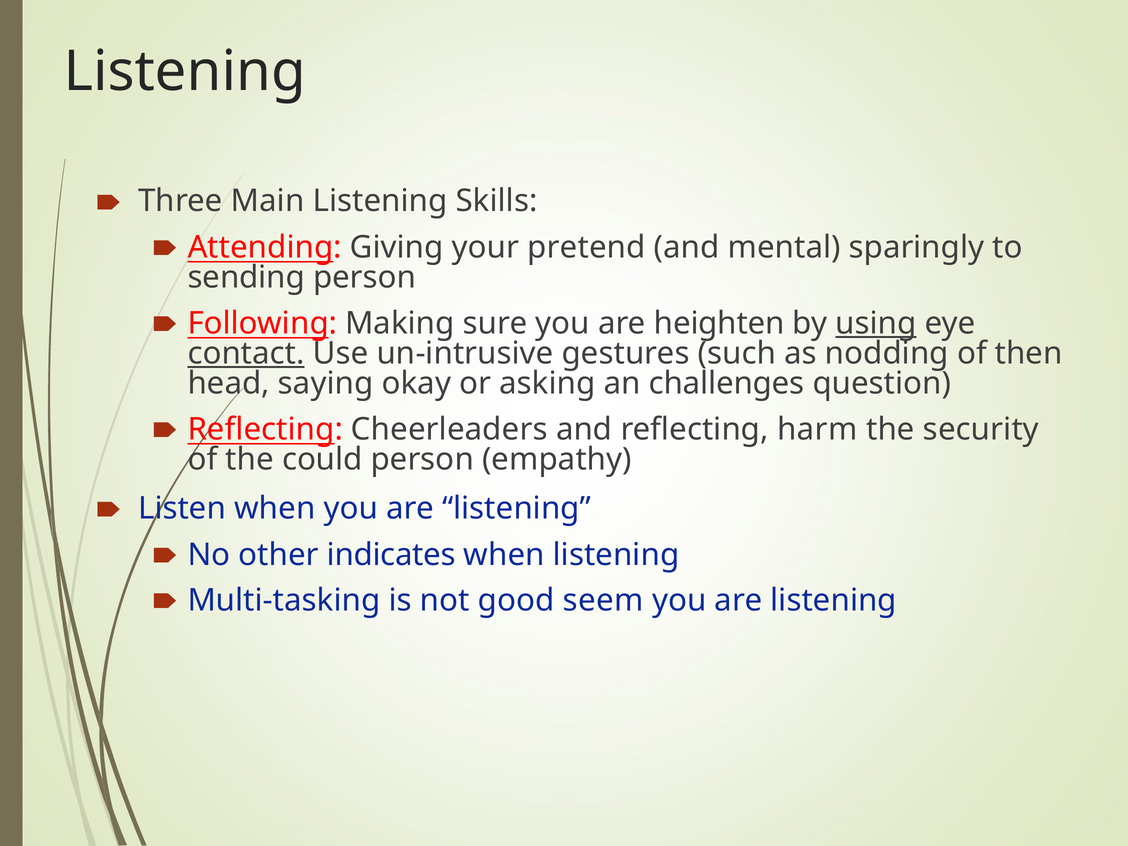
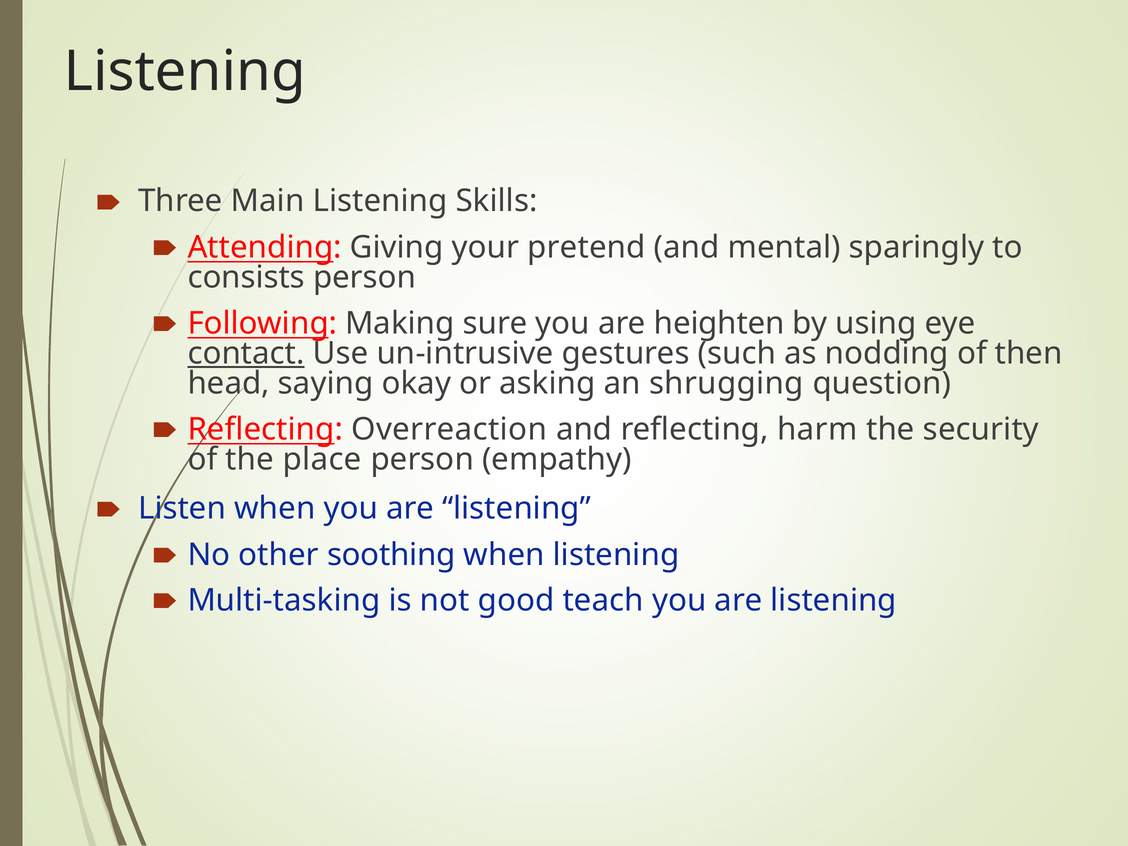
sending: sending -> consists
using underline: present -> none
challenges: challenges -> shrugging
Cheerleaders: Cheerleaders -> Overreaction
could: could -> place
indicates: indicates -> soothing
seem: seem -> teach
